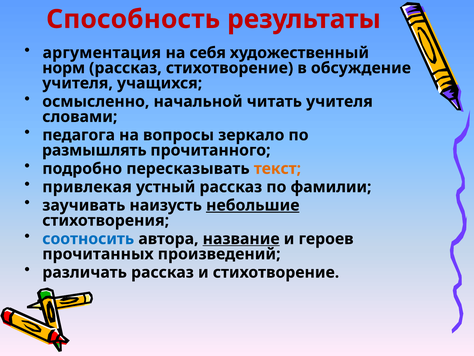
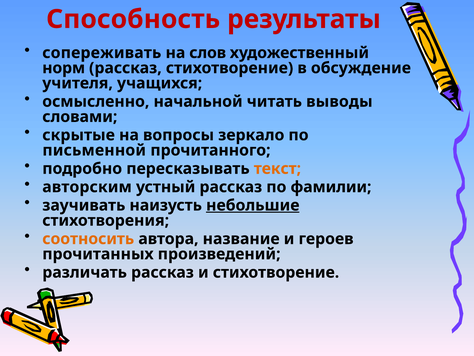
аргументация: аргументация -> сопереживать
себя: себя -> слов
читать учителя: учителя -> выводы
педагога: педагога -> скрытые
размышлять: размышлять -> письменной
привлекая: привлекая -> авторским
соотносить colour: blue -> orange
название underline: present -> none
